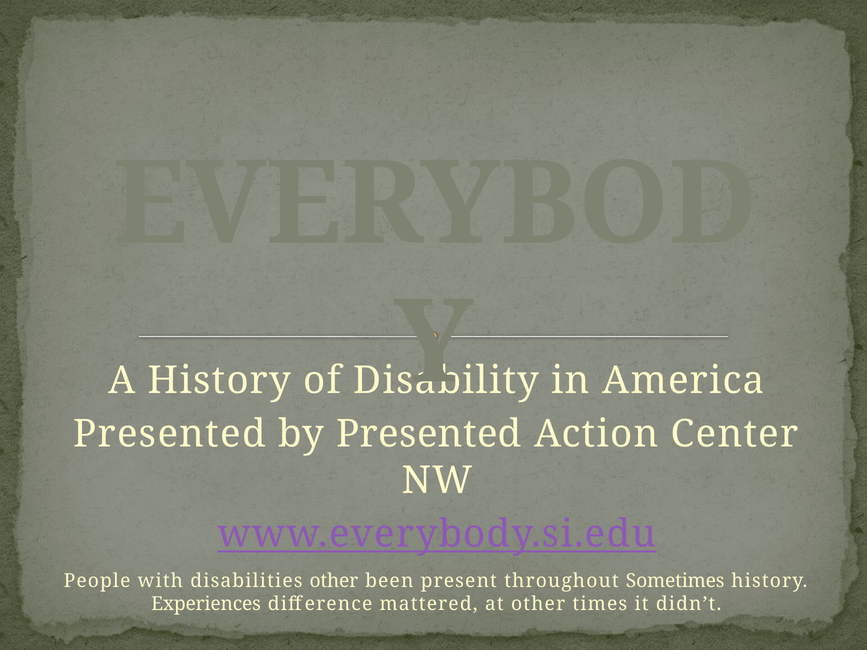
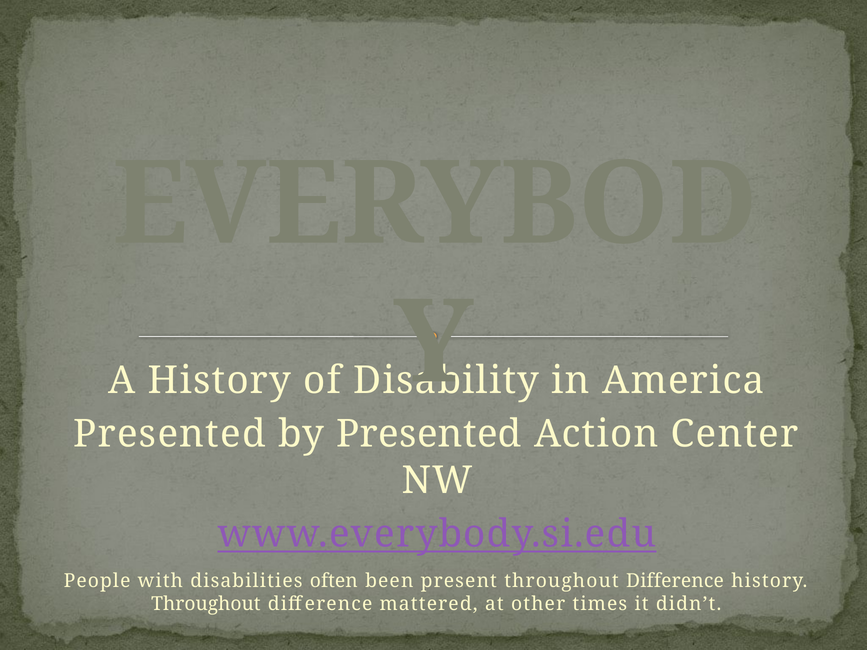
disabilities other: other -> often
present throughout Sometimes: Sometimes -> Difference
Experiences at (206, 604): Experiences -> Throughout
